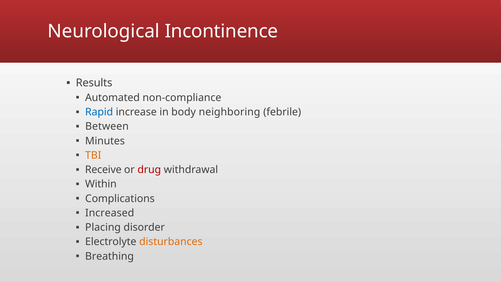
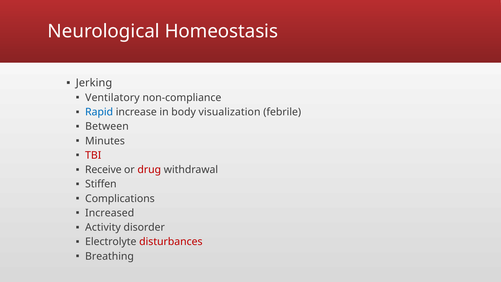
Incontinence: Incontinence -> Homeostasis
Results: Results -> Jerking
Automated: Automated -> Ventilatory
neighboring: neighboring -> visualization
TBI colour: orange -> red
Within: Within -> Stiffen
Placing: Placing -> Activity
disturbances colour: orange -> red
